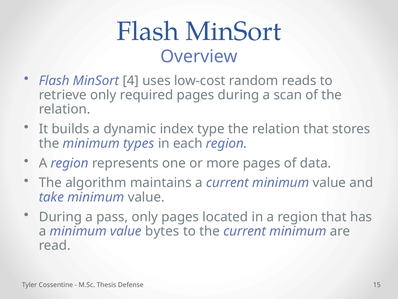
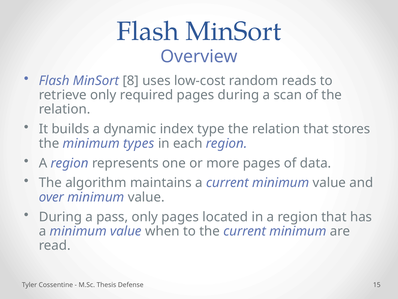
4: 4 -> 8
take: take -> over
bytes: bytes -> when
